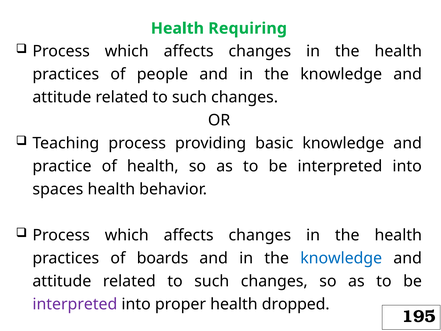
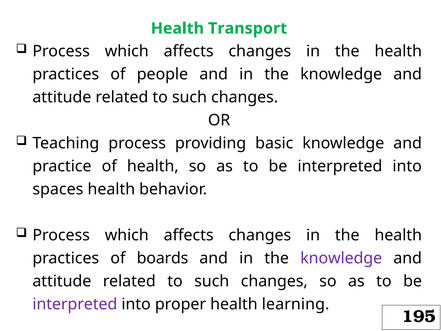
Requiring: Requiring -> Transport
knowledge at (341, 258) colour: blue -> purple
dropped: dropped -> learning
